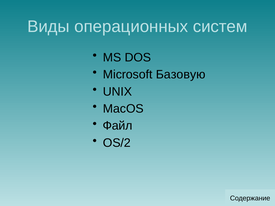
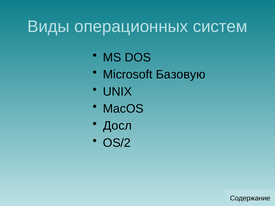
Файл: Файл -> Досл
